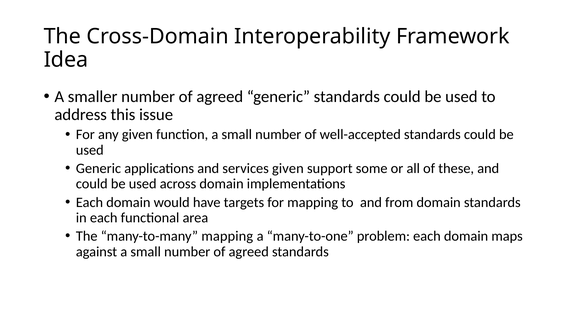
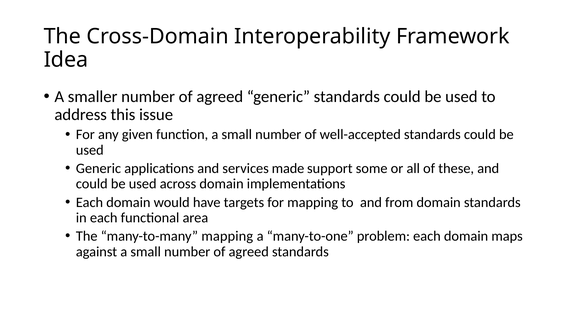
services given: given -> made
